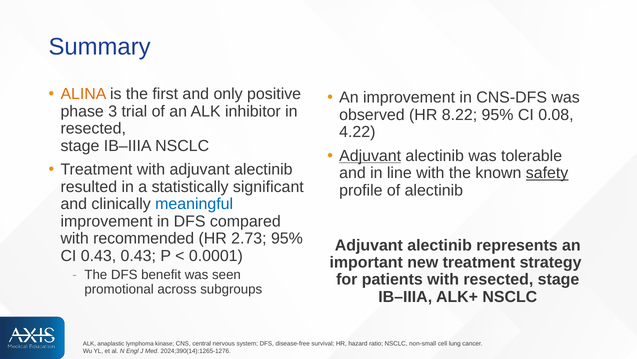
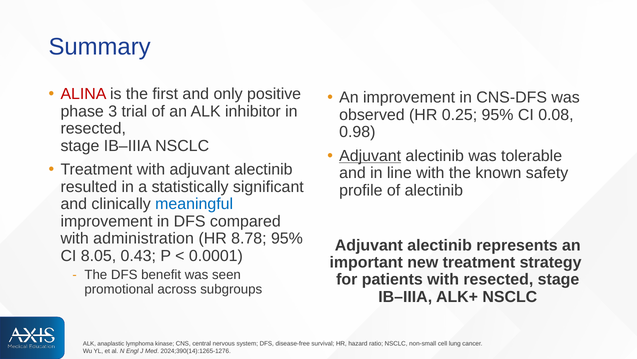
ALINA colour: orange -> red
8.22: 8.22 -> 0.25
4.22: 4.22 -> 0.98
safety underline: present -> none
recommended: recommended -> administration
2.73: 2.73 -> 8.78
CI 0.43: 0.43 -> 8.05
